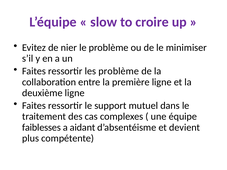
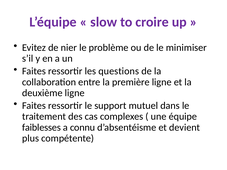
les problème: problème -> questions
aidant: aidant -> connu
